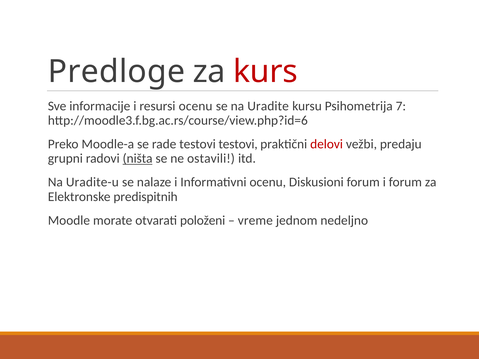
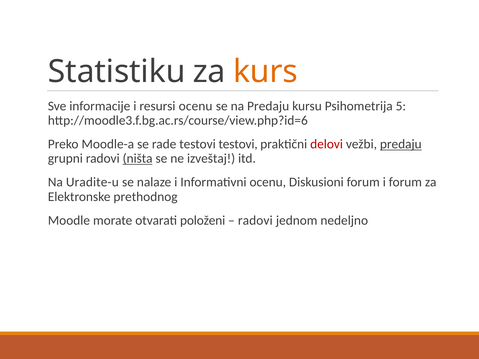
Predloge: Predloge -> Statistiku
kurs colour: red -> orange
na Uradite: Uradite -> Predaju
7: 7 -> 5
predaju at (401, 144) underline: none -> present
ostavili: ostavili -> izveštaj
predispitnih: predispitnih -> prethodnog
vreme at (255, 220): vreme -> radovi
